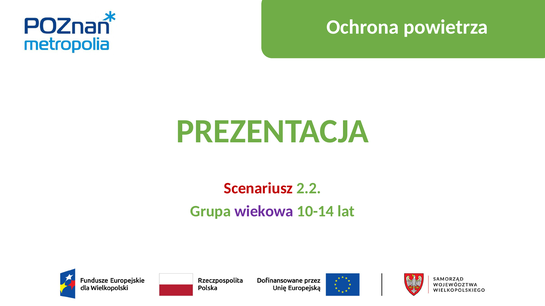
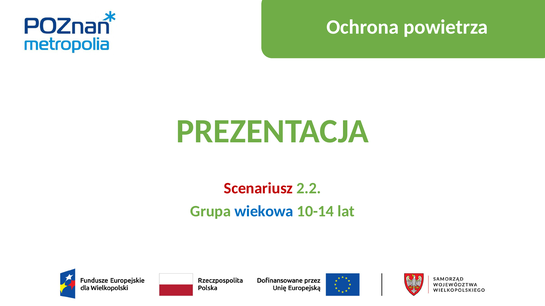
wiekowa colour: purple -> blue
